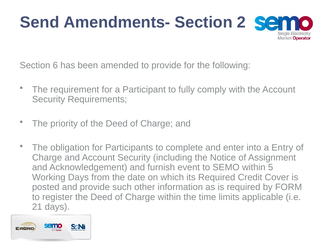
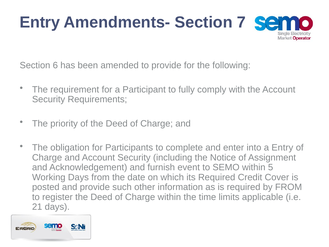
Send at (40, 22): Send -> Entry
2: 2 -> 7
by FORM: FORM -> FROM
